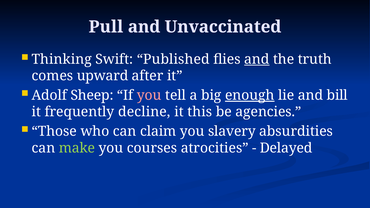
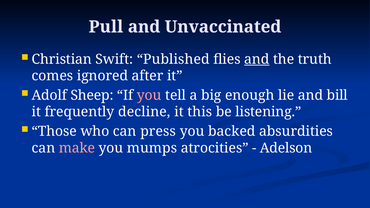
Thinking: Thinking -> Christian
upward: upward -> ignored
enough underline: present -> none
agencies: agencies -> listening
claim: claim -> press
slavery: slavery -> backed
make colour: light green -> pink
courses: courses -> mumps
Delayed: Delayed -> Adelson
